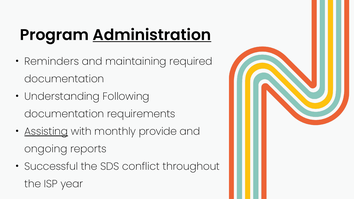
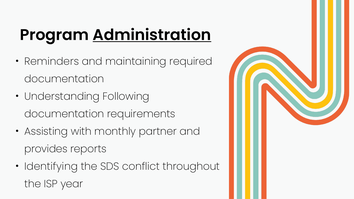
Assisting underline: present -> none
provide: provide -> partner
ongoing: ongoing -> provides
Successful: Successful -> Identifying
